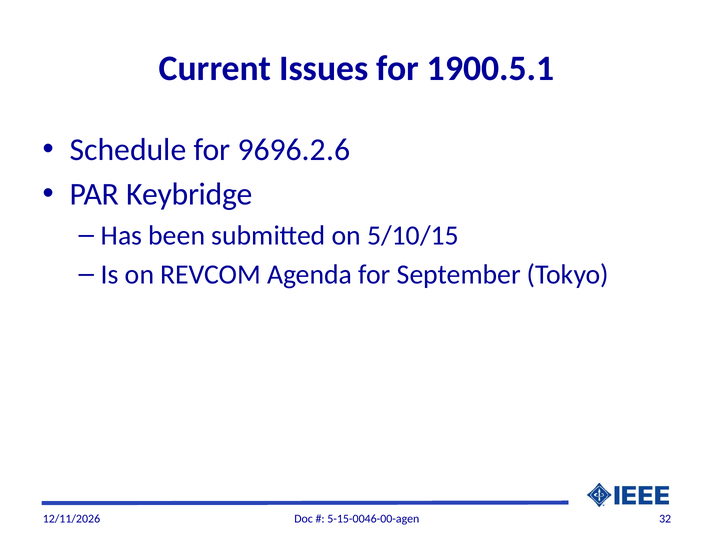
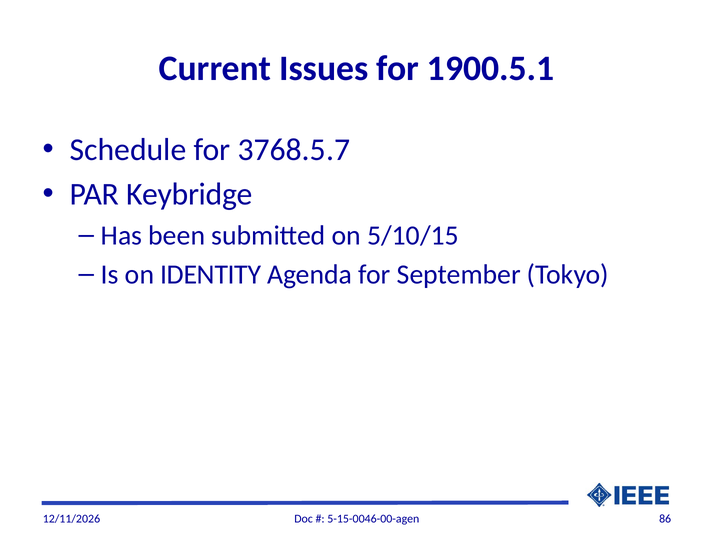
9696.2.6: 9696.2.6 -> 3768.5.7
REVCOM: REVCOM -> IDENTITY
32: 32 -> 86
